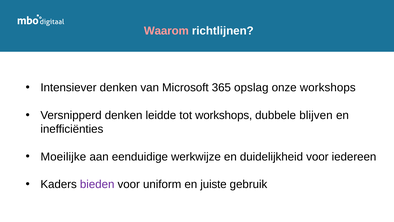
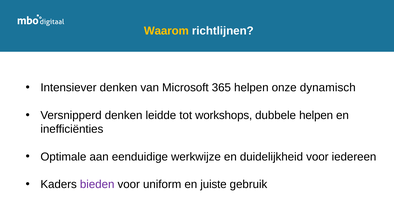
Waarom colour: pink -> yellow
365 opslag: opslag -> helpen
onze workshops: workshops -> dynamisch
dubbele blijven: blijven -> helpen
Moeilijke: Moeilijke -> Optimale
